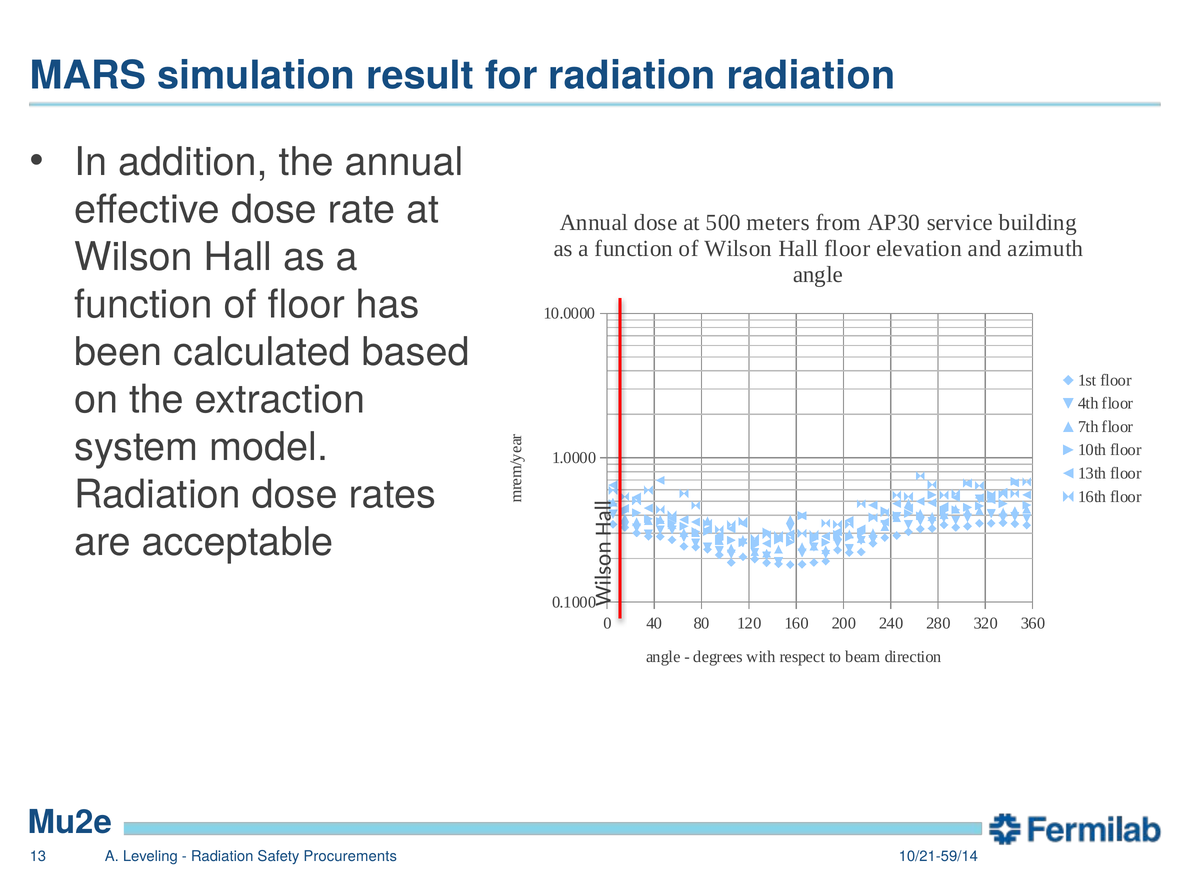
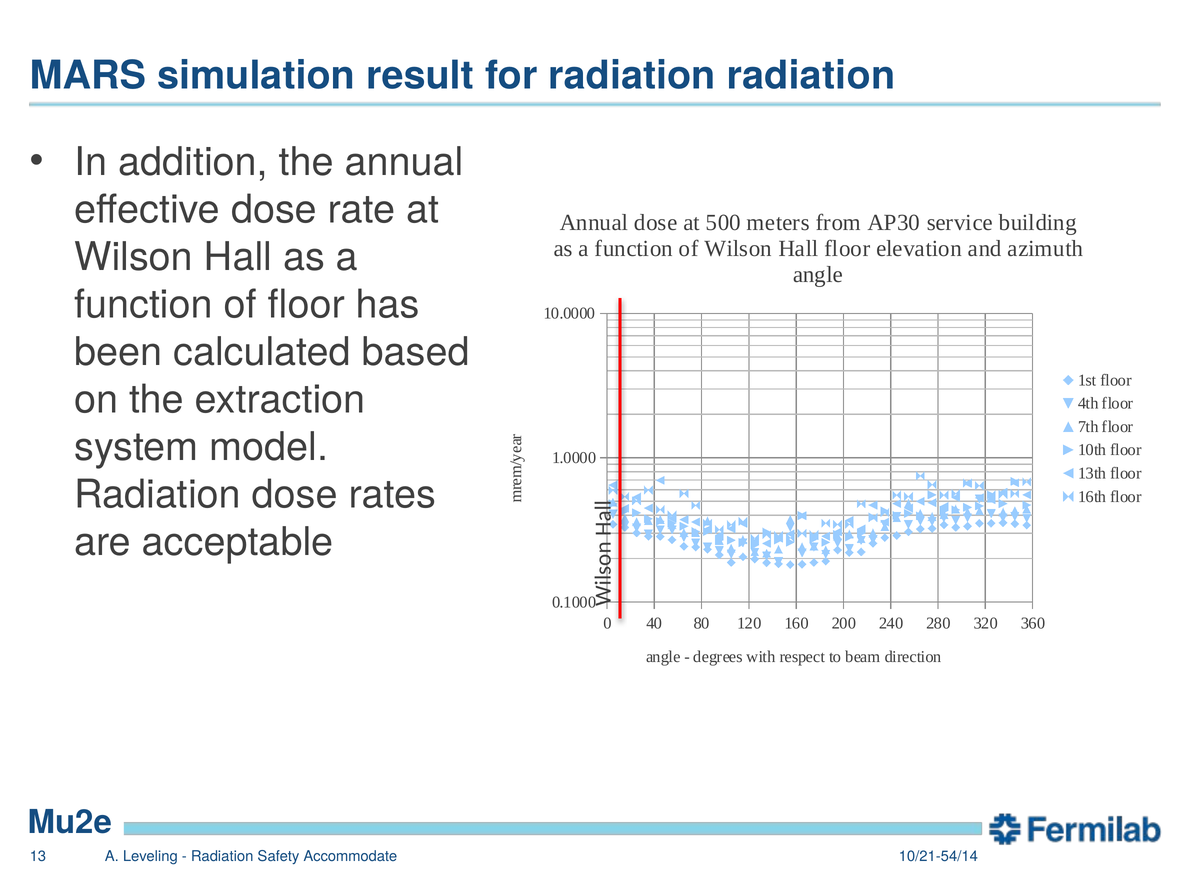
Procurements: Procurements -> Accommodate
10/21-59/14: 10/21-59/14 -> 10/21-54/14
